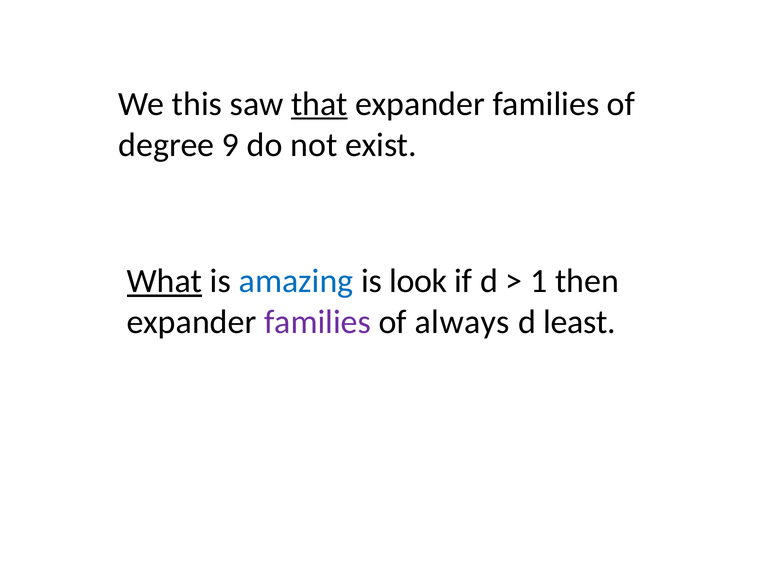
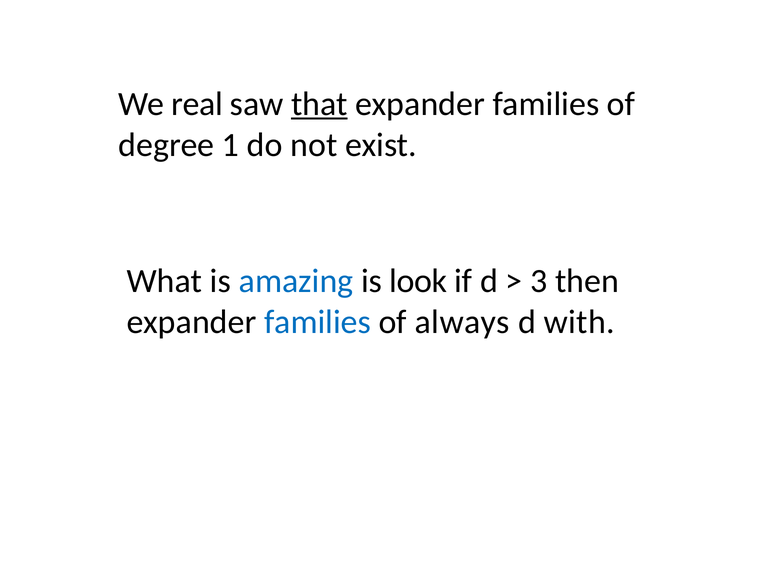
this: this -> real
9: 9 -> 1
What underline: present -> none
1: 1 -> 3
families at (317, 322) colour: purple -> blue
least: least -> with
